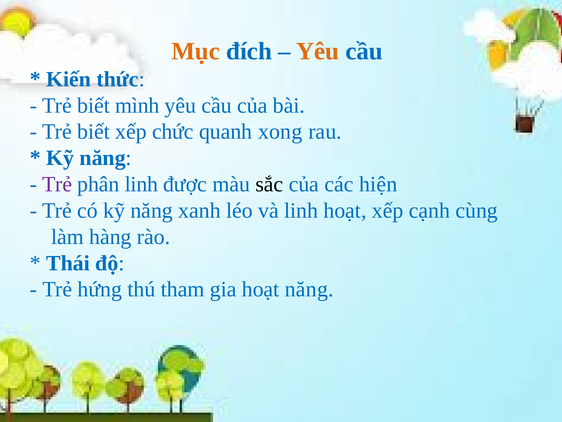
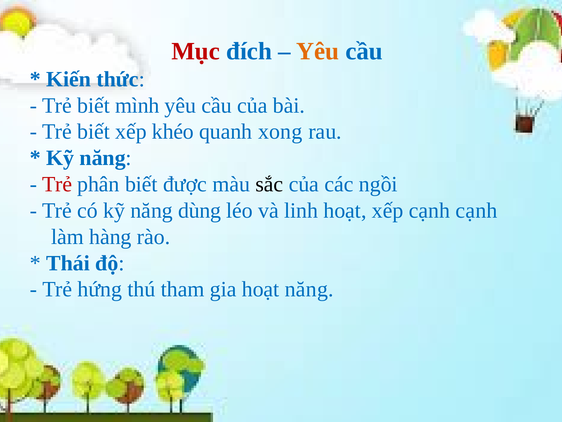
Mục colour: orange -> red
chức: chức -> khéo
Trẻ at (57, 184) colour: purple -> red
phân linh: linh -> biết
hiện: hiện -> ngồi
xanh: xanh -> dùng
cạnh cùng: cùng -> cạnh
